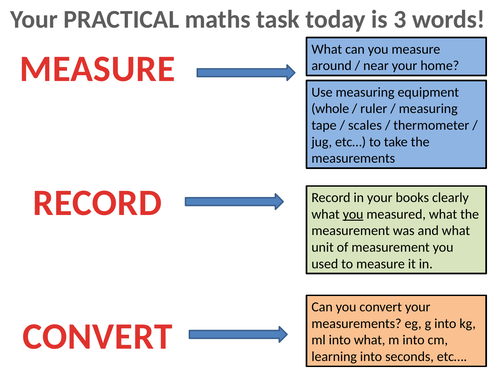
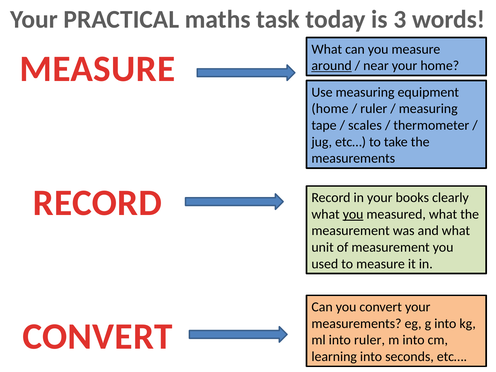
around underline: none -> present
whole at (330, 109): whole -> home
into what: what -> ruler
